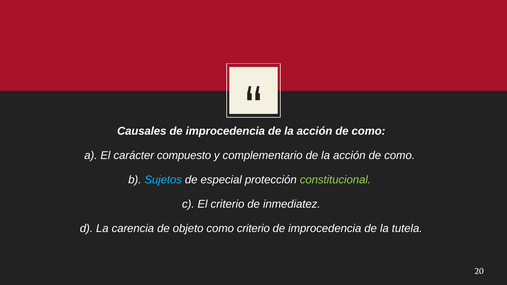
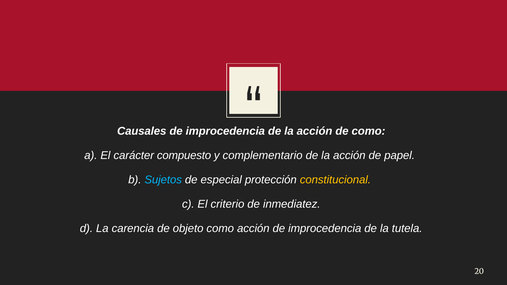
como at (400, 156): como -> papel
constitucional colour: light green -> yellow
como criterio: criterio -> acción
